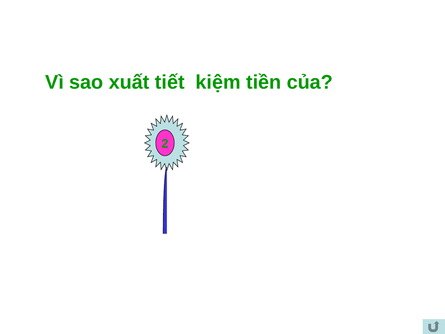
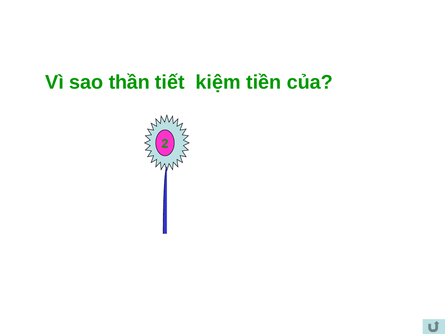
xuất: xuất -> thần
